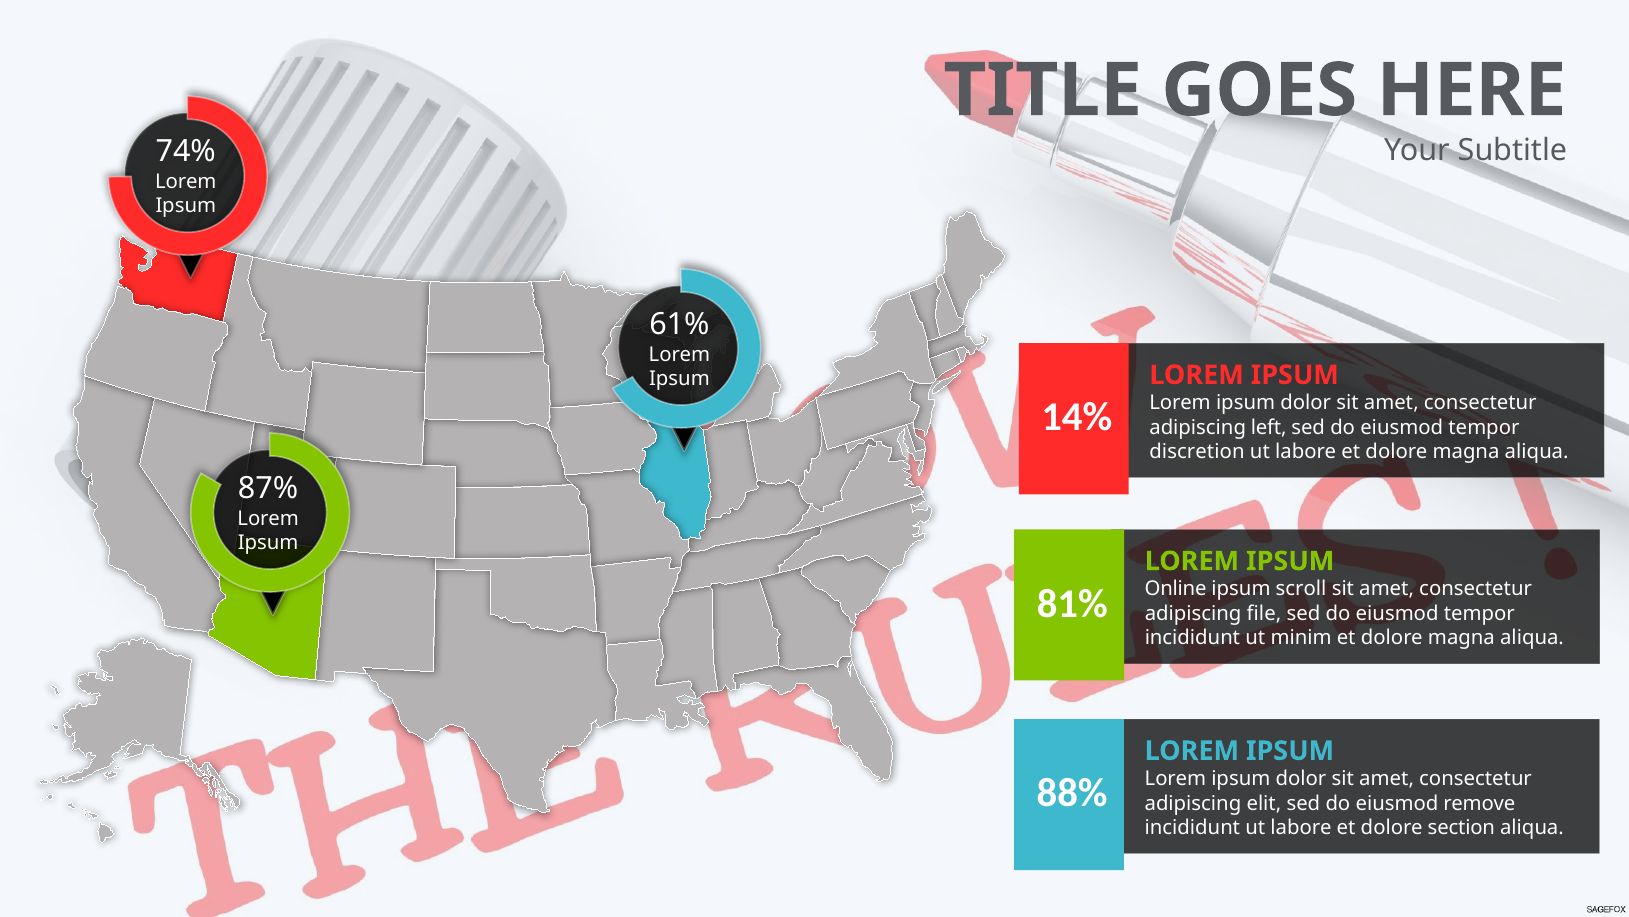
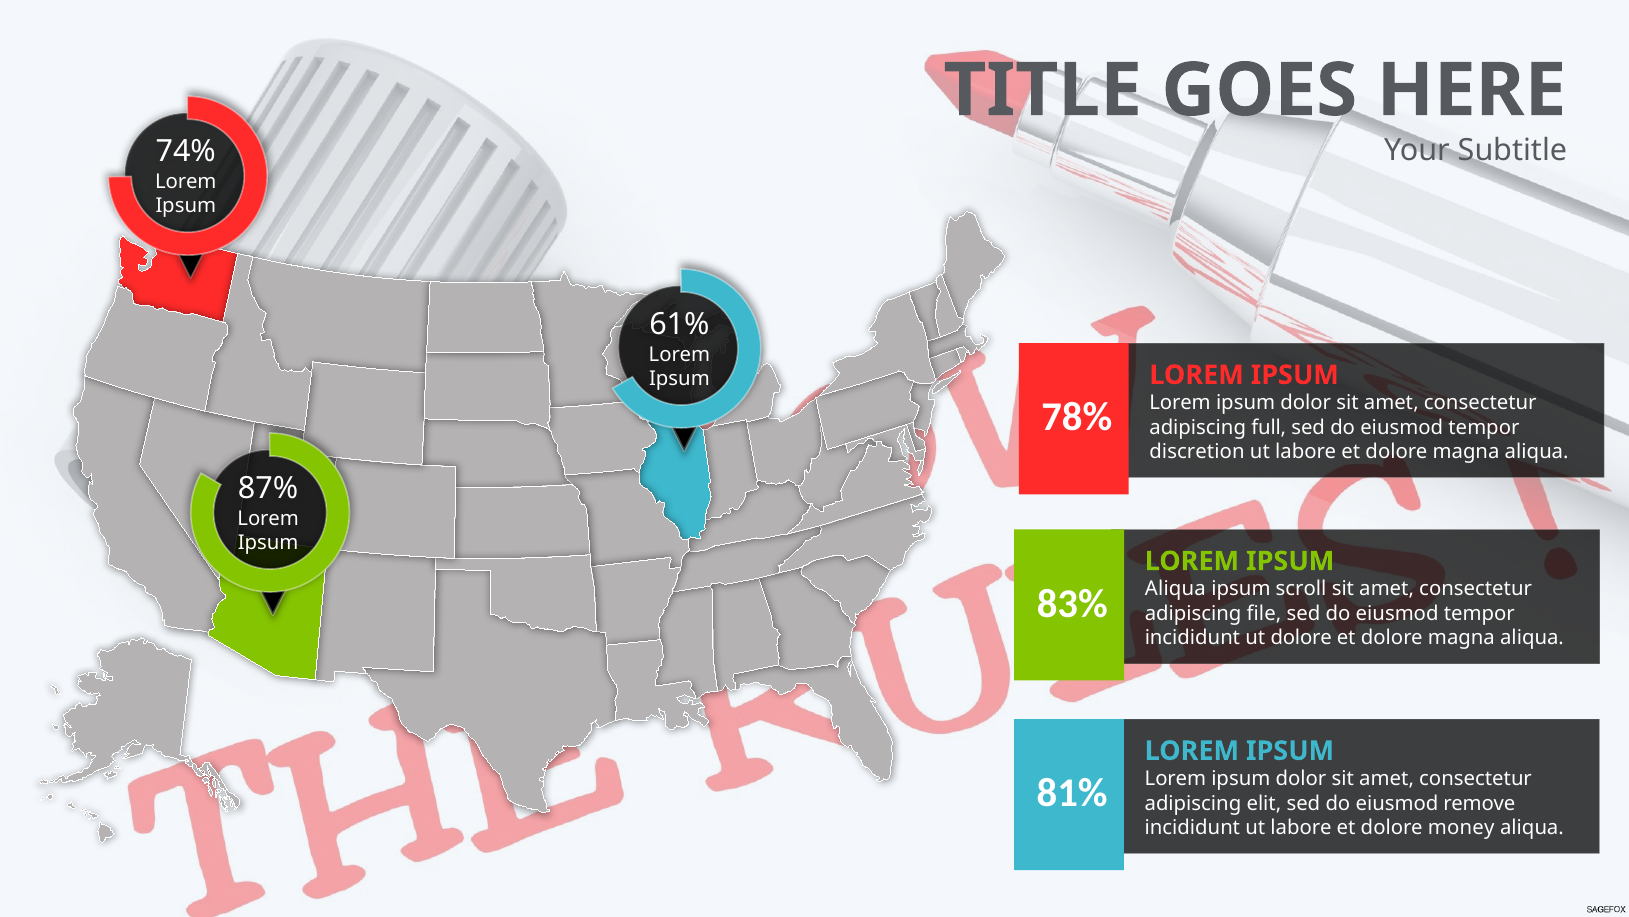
14%: 14% -> 78%
left: left -> full
Online at (1176, 589): Online -> Aliqua
81%: 81% -> 83%
ut minim: minim -> dolore
88%: 88% -> 81%
section: section -> money
